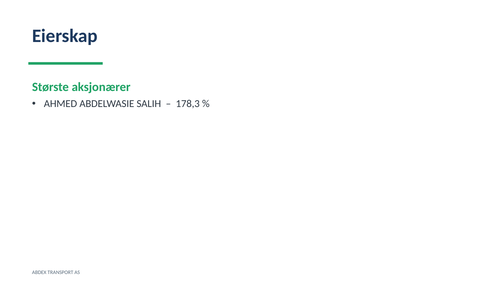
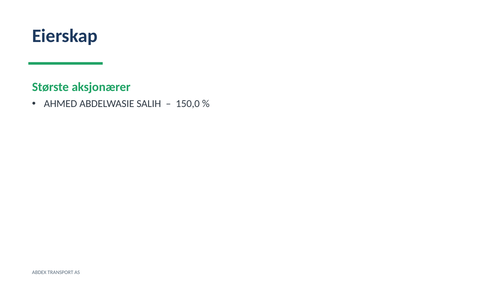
178,3: 178,3 -> 150,0
